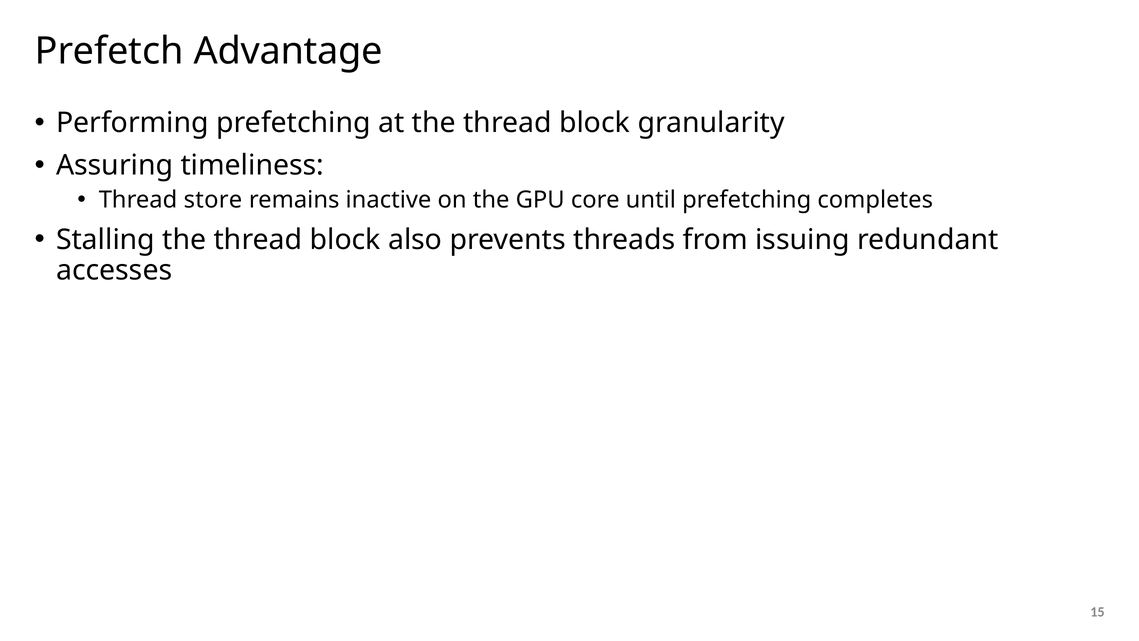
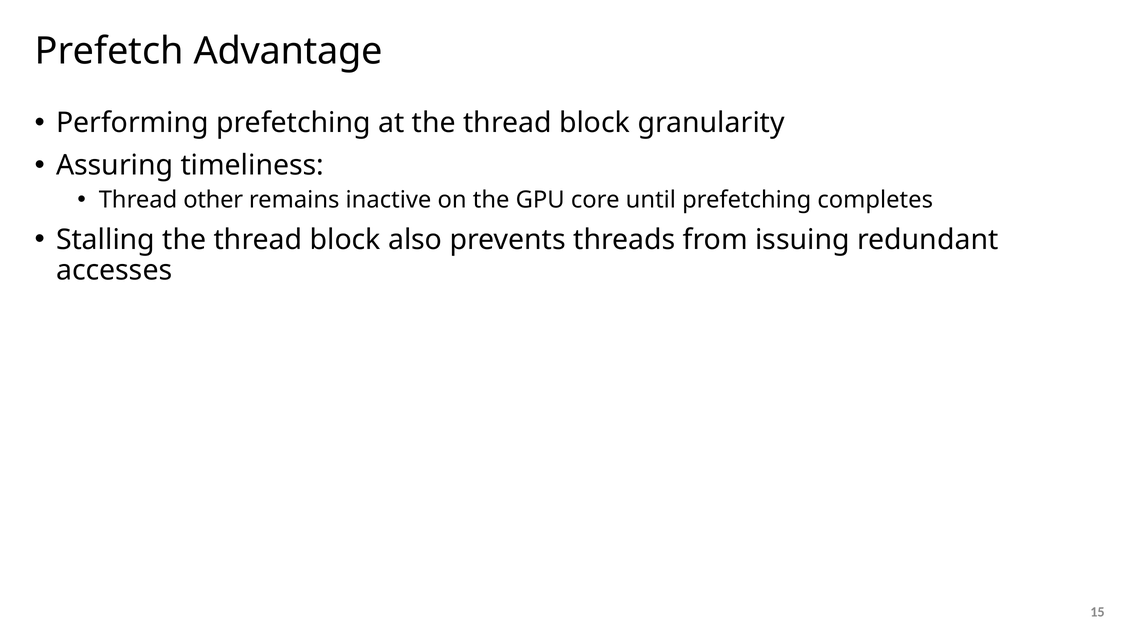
store: store -> other
